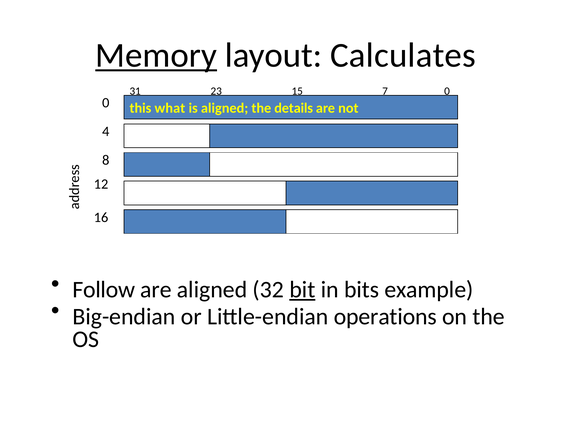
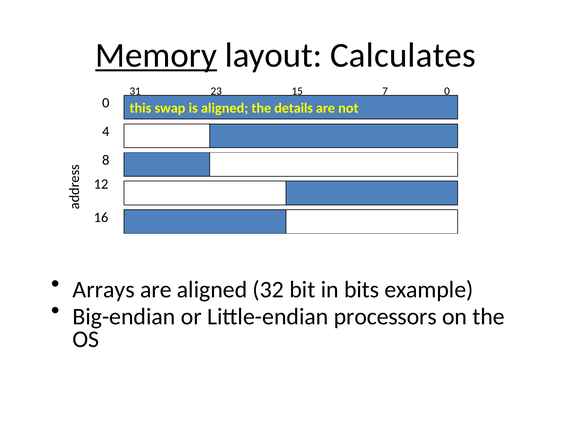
what: what -> swap
Follow: Follow -> Arrays
bit underline: present -> none
operations: operations -> processors
